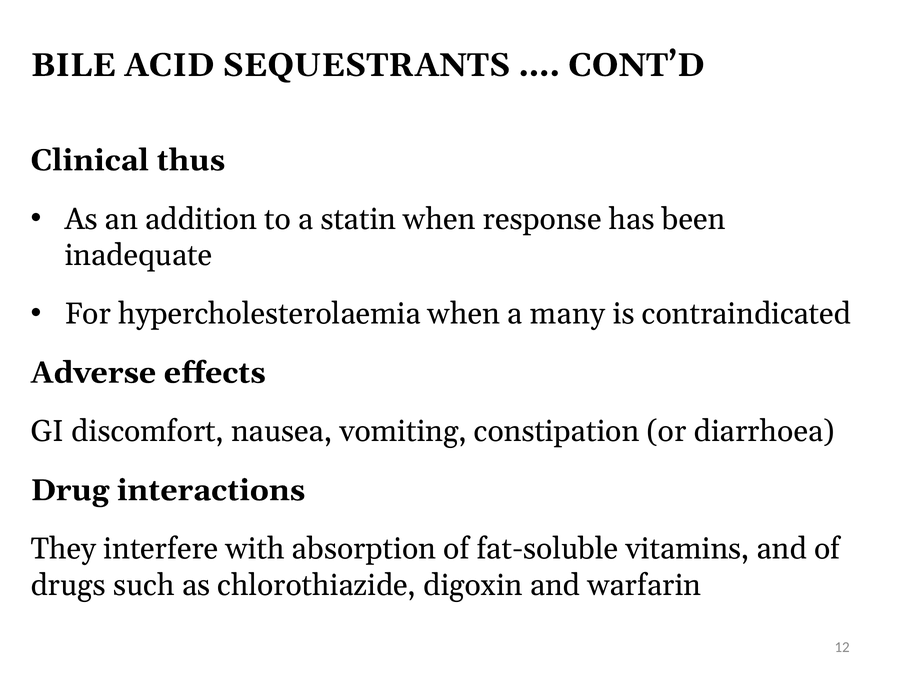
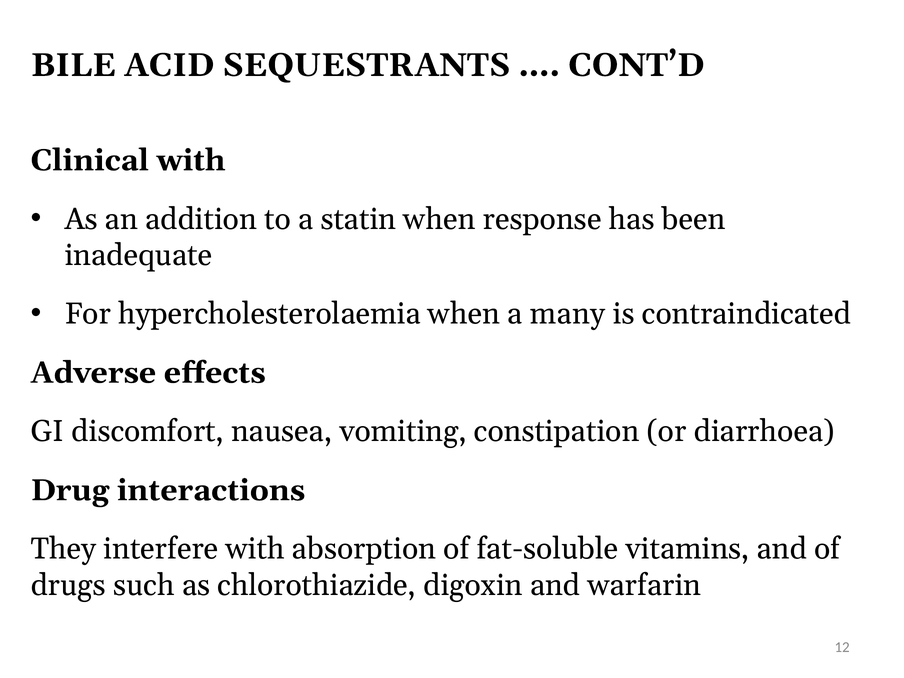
Clinical thus: thus -> with
